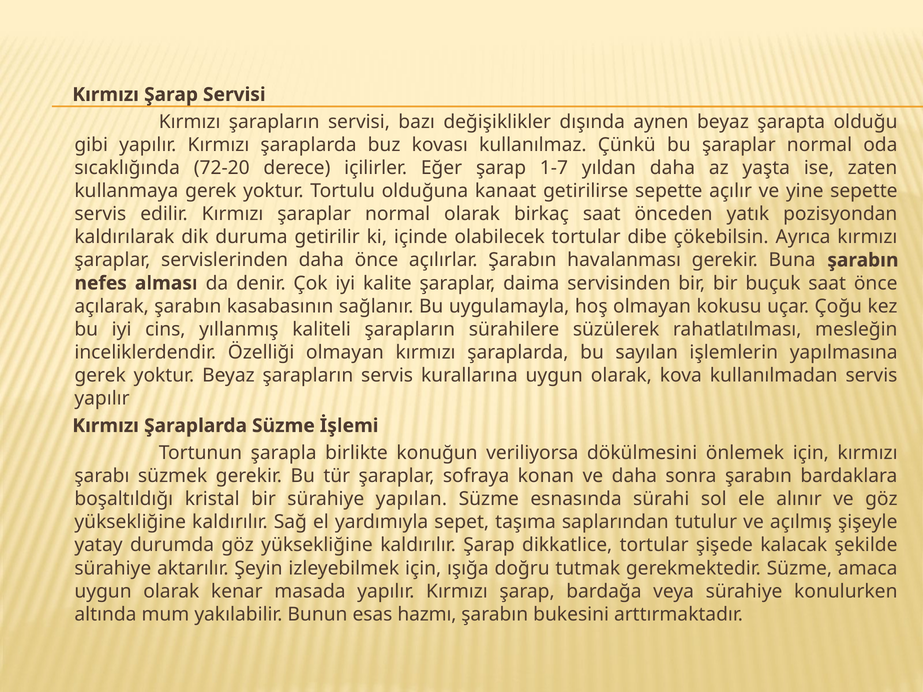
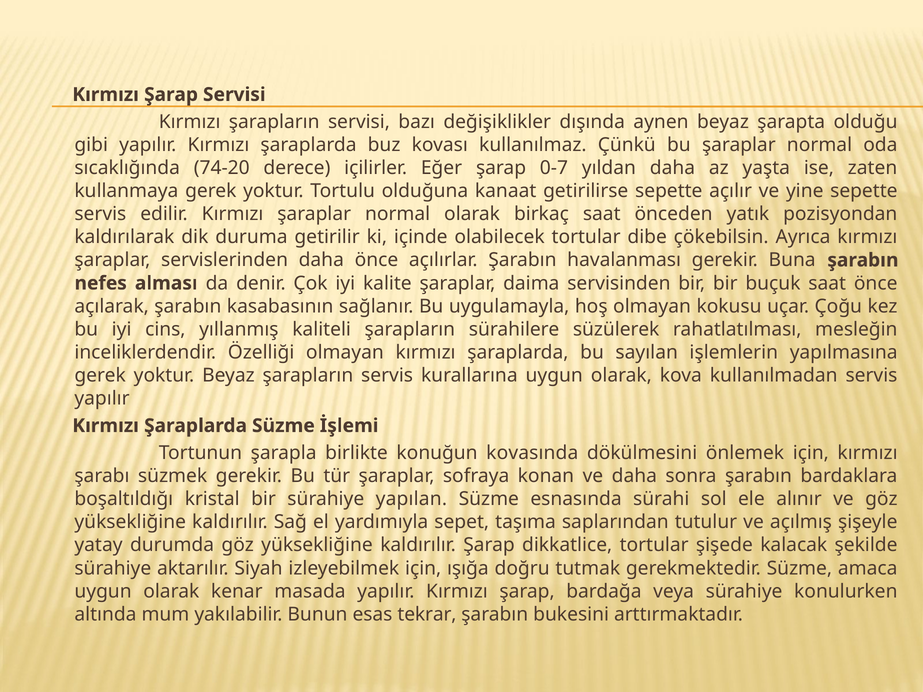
72-20: 72-20 -> 74-20
1-7: 1-7 -> 0-7
veriliyorsa: veriliyorsa -> kovasında
Şeyin: Şeyin -> Siyah
hazmı: hazmı -> tekrar
